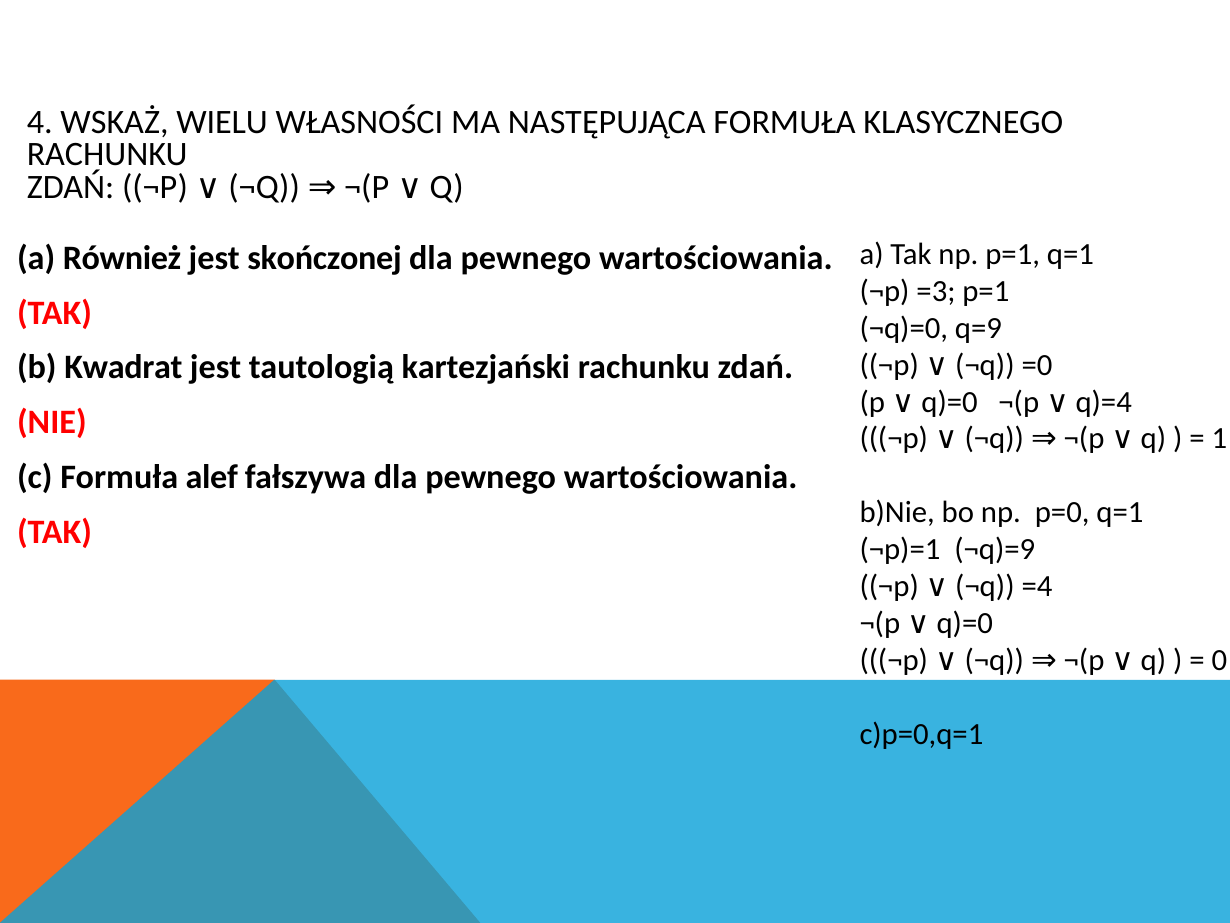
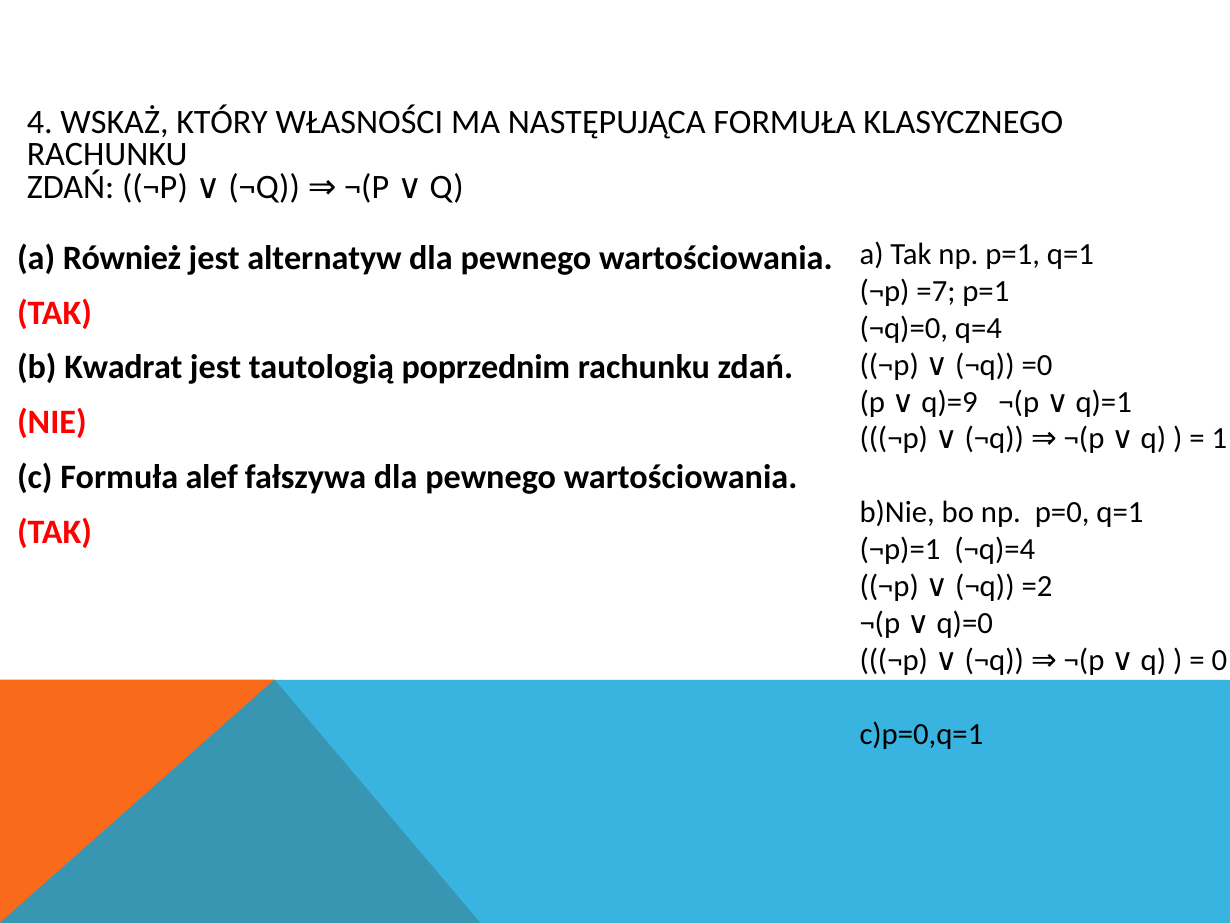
WIELU: WIELU -> KTÓRY
skończonej: skończonej -> alternatyw
=3: =3 -> =7
q=9: q=9 -> q=4
kartezjański: kartezjański -> poprzednim
p q)=0: q)=0 -> q)=9
q)=4: q)=4 -> q)=1
¬q)=9: ¬q)=9 -> ¬q)=4
=4: =4 -> =2
